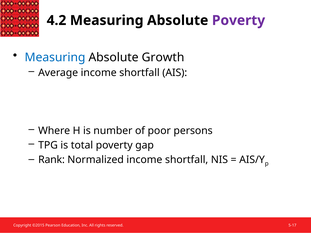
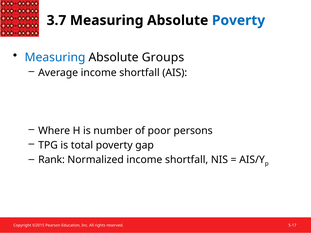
4.2: 4.2 -> 3.7
Poverty at (239, 20) colour: purple -> blue
Growth: Growth -> Groups
